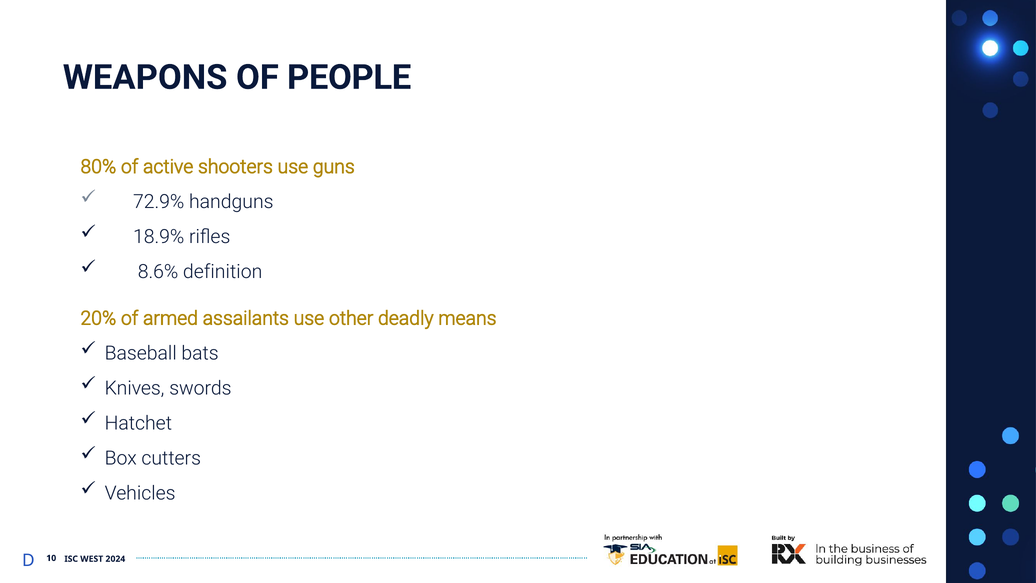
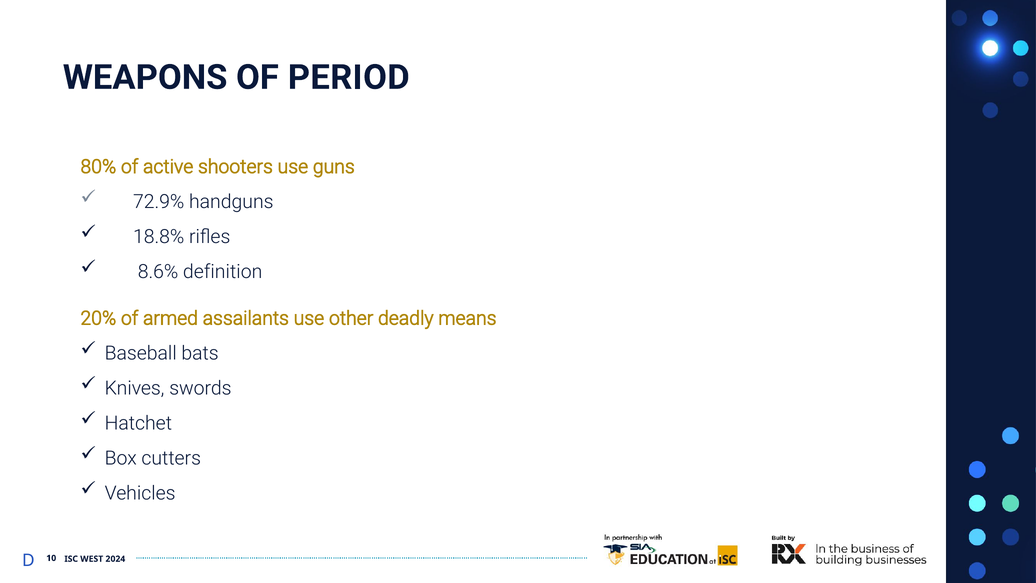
PEOPLE: PEOPLE -> PERIOD
18.9%: 18.9% -> 18.8%
